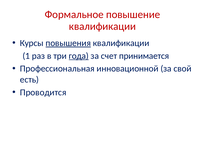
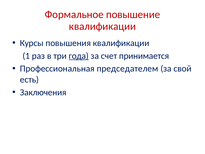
повышения underline: present -> none
инновационной: инновационной -> председателем
Проводится: Проводится -> Заключения
